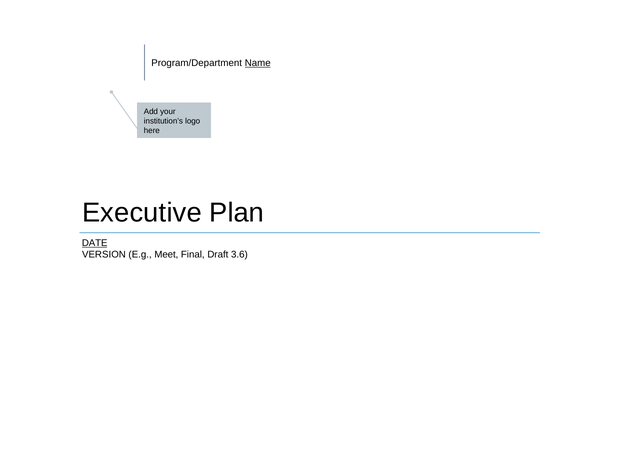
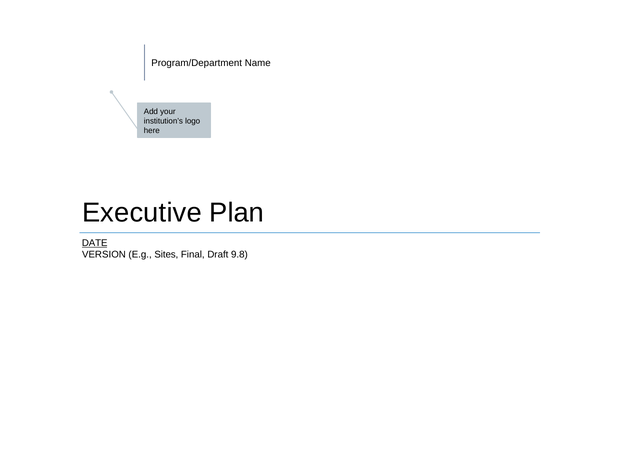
Name underline: present -> none
Meet: Meet -> Sites
3.6: 3.6 -> 9.8
